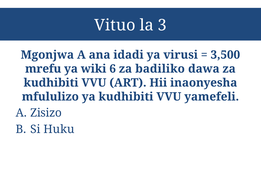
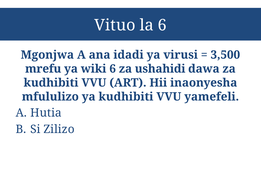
la 3: 3 -> 6
badiliko: badiliko -> ushahidi
Zisizo: Zisizo -> Hutia
Huku: Huku -> Zilizo
